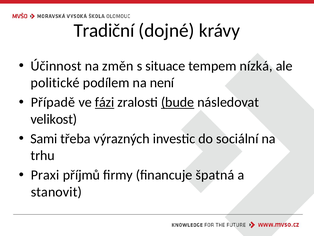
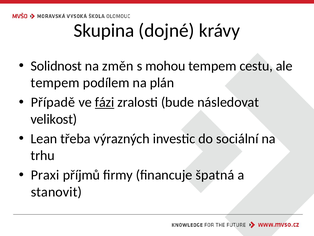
Tradiční: Tradiční -> Skupina
Účinnost: Účinnost -> Solidnost
situace: situace -> mohou
nízká: nízká -> cestu
politické at (55, 83): politické -> tempem
není: není -> plán
bude underline: present -> none
Sami: Sami -> Lean
